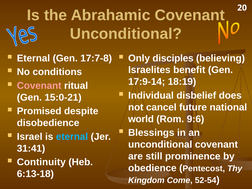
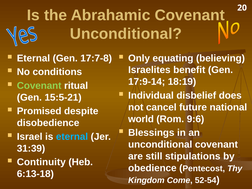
disciples: disciples -> equating
Covenant at (39, 86) colour: pink -> light green
15:0-21: 15:0-21 -> 15:5-21
31:41: 31:41 -> 31:39
prominence: prominence -> stipulations
